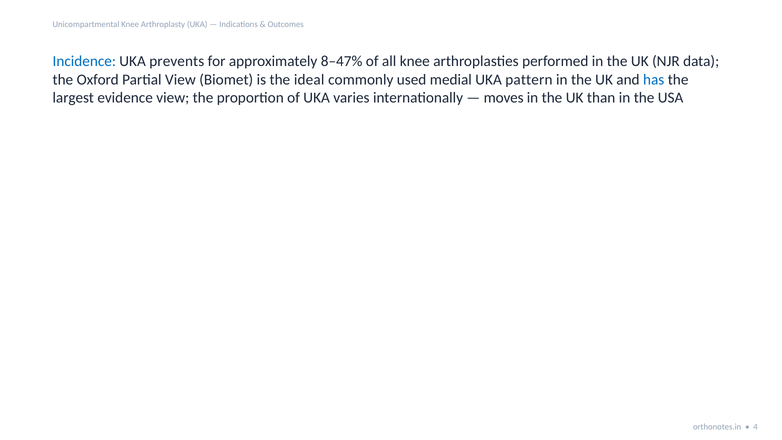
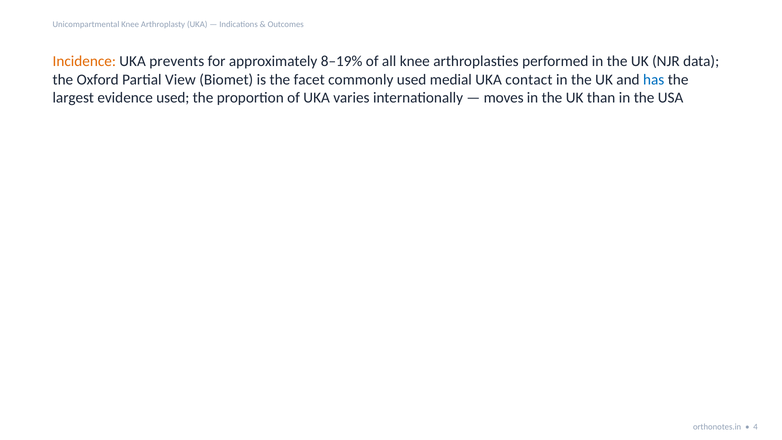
Incidence colour: blue -> orange
8–47%: 8–47% -> 8–19%
ideal: ideal -> facet
pattern: pattern -> contact
evidence view: view -> used
